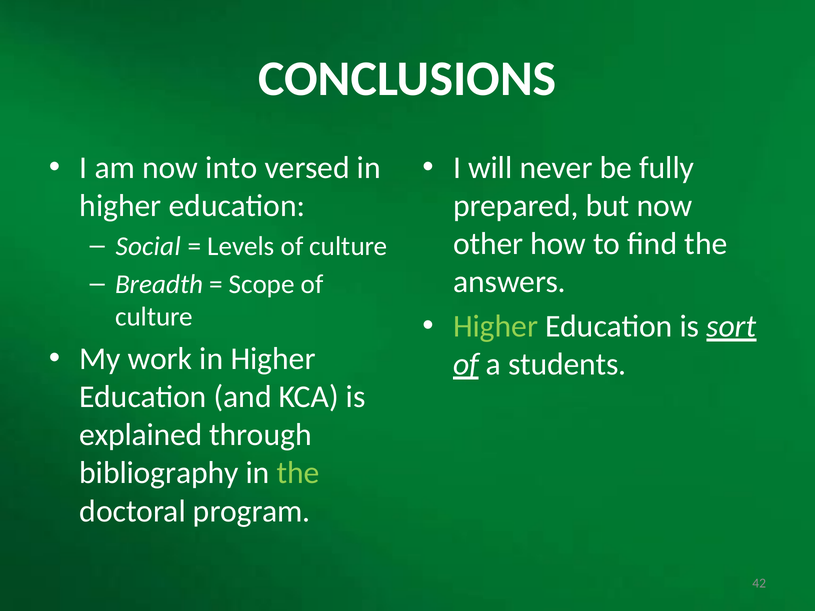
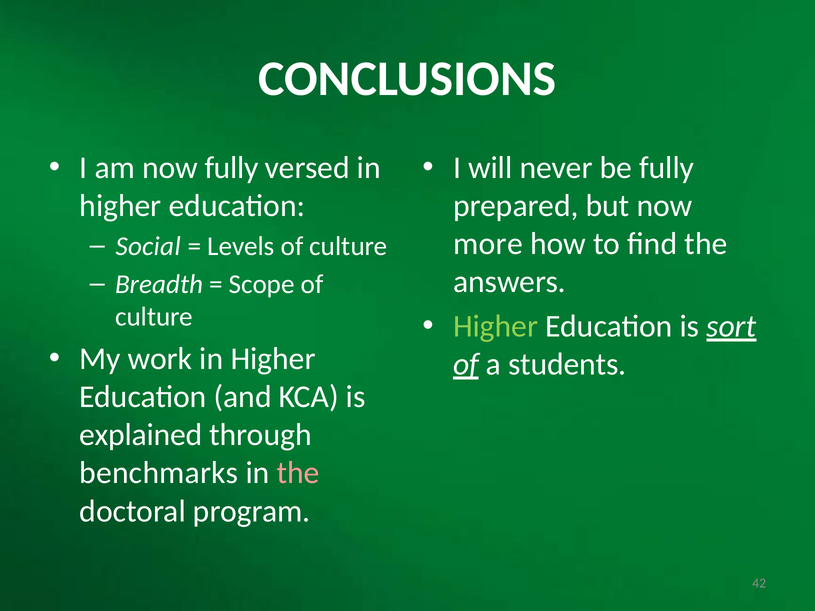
now into: into -> fully
other: other -> more
bibliography: bibliography -> benchmarks
the at (298, 473) colour: light green -> pink
